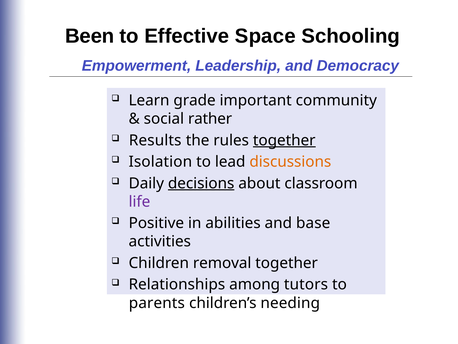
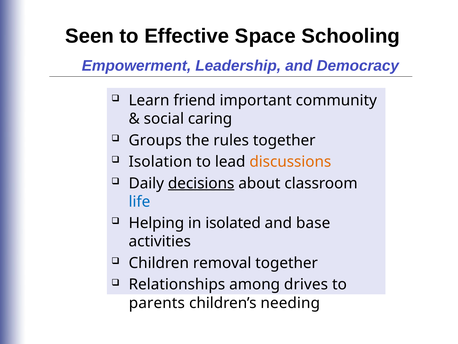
Been: Been -> Seen
grade: grade -> friend
rather: rather -> caring
Results: Results -> Groups
together at (284, 140) underline: present -> none
life colour: purple -> blue
Positive: Positive -> Helping
abilities: abilities -> isolated
tutors: tutors -> drives
